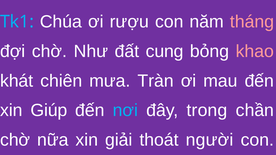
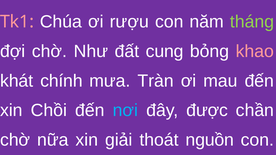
Tk1 colour: light blue -> pink
tháng colour: pink -> light green
chiên: chiên -> chính
Giúp: Giúp -> Chồi
trong: trong -> được
người: người -> nguồn
